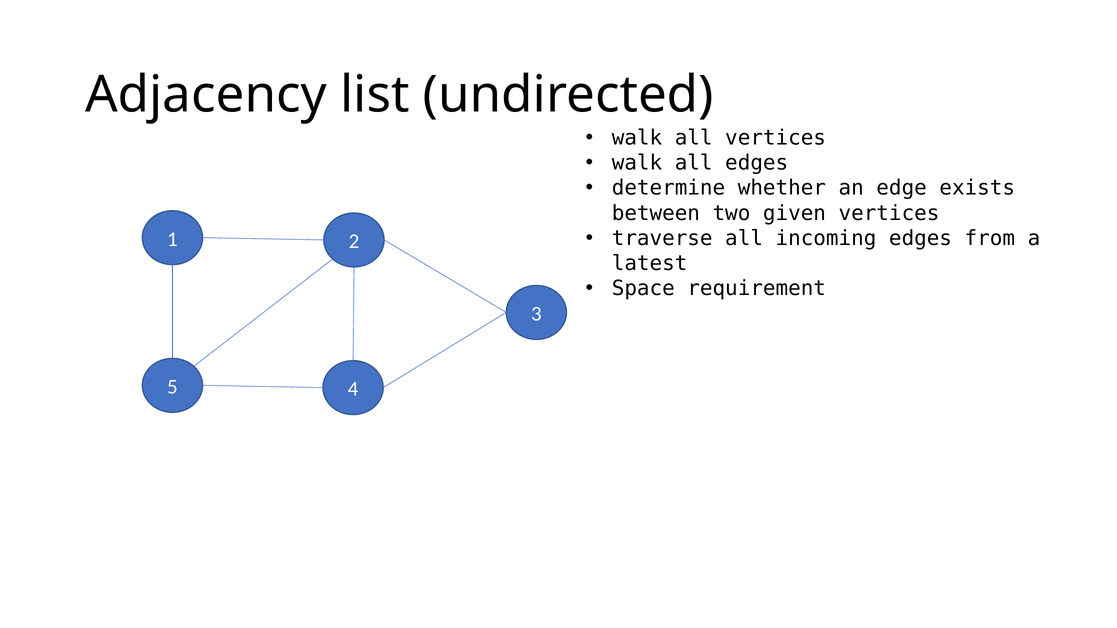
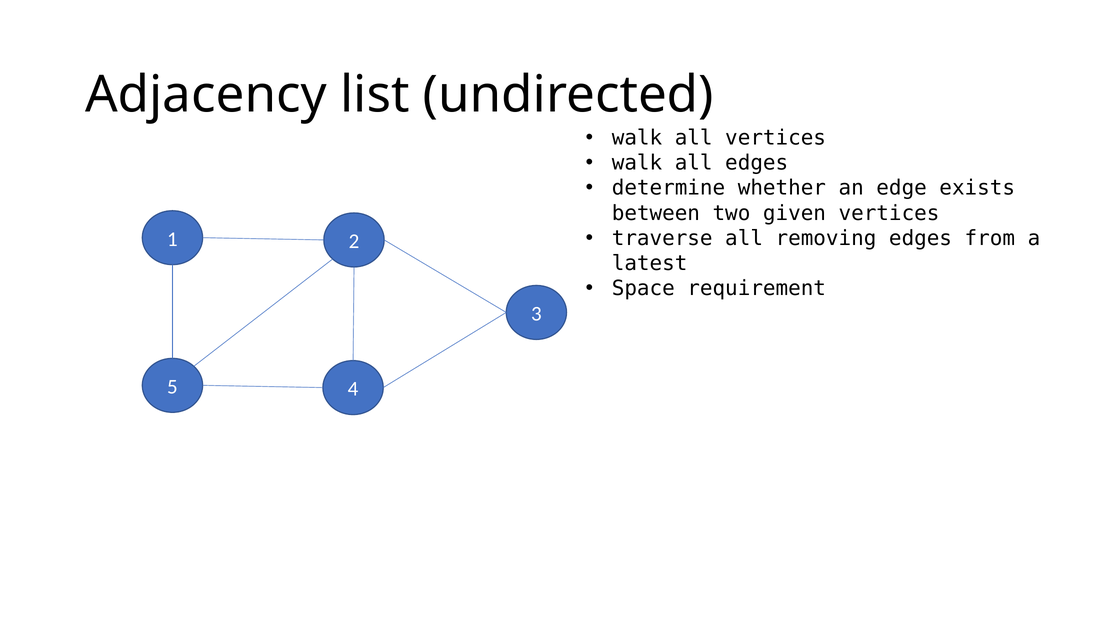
incoming: incoming -> removing
